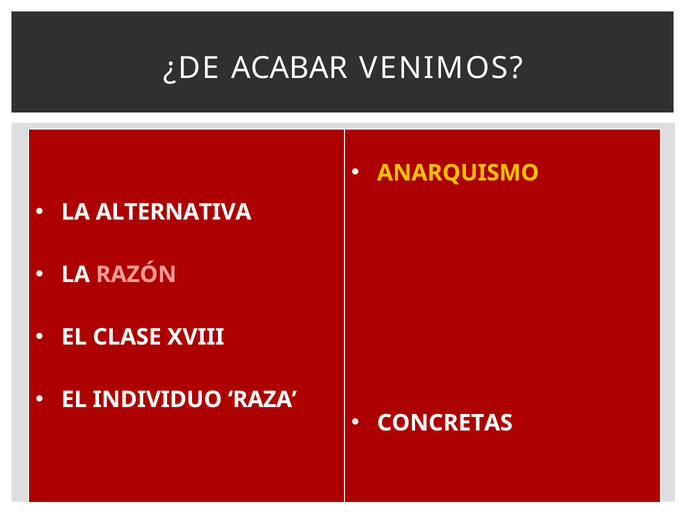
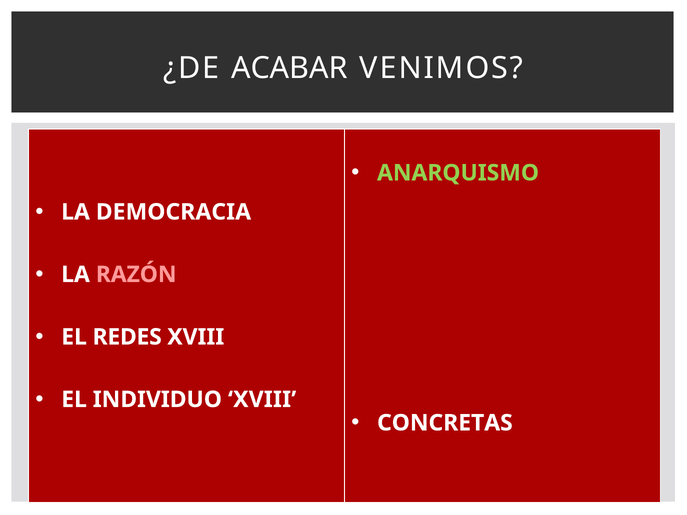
ANARQUISMO colour: yellow -> light green
ALTERNATIVA: ALTERNATIVA -> DEMOCRACIA
CLASE: CLASE -> REDES
INDIVIDUO RAZA: RAZA -> XVIII
